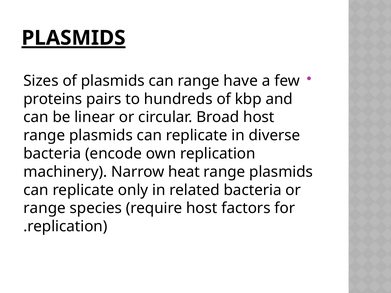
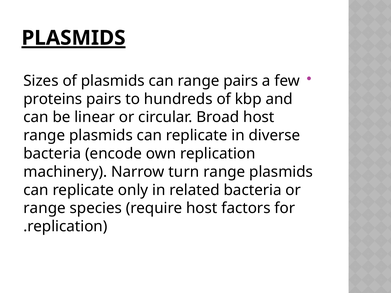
range have: have -> pairs
heat: heat -> turn
